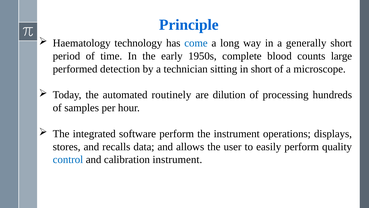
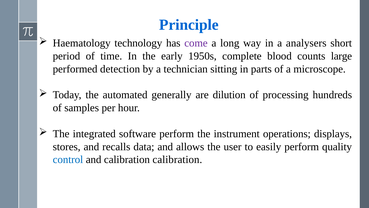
come colour: blue -> purple
generally: generally -> analysers
in short: short -> parts
routinely: routinely -> generally
calibration instrument: instrument -> calibration
